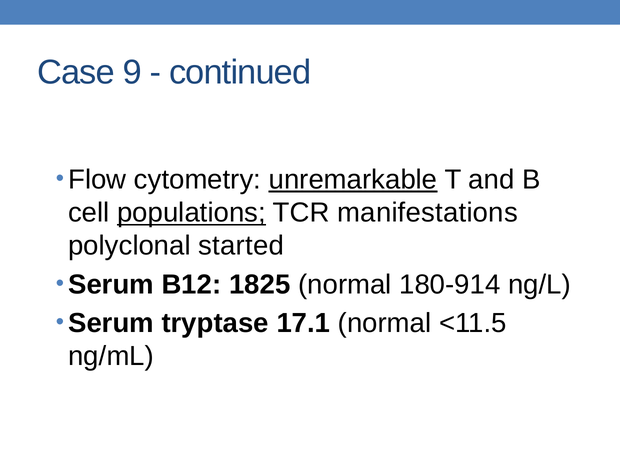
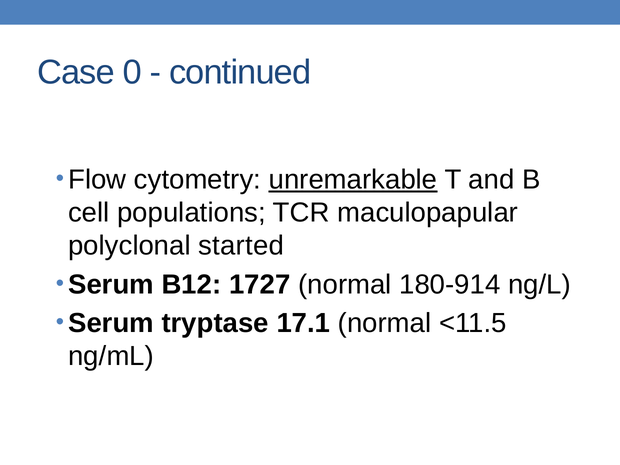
9: 9 -> 0
populations underline: present -> none
manifestations: manifestations -> maculopapular
1825: 1825 -> 1727
